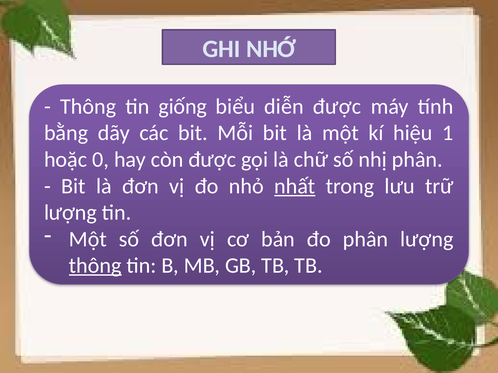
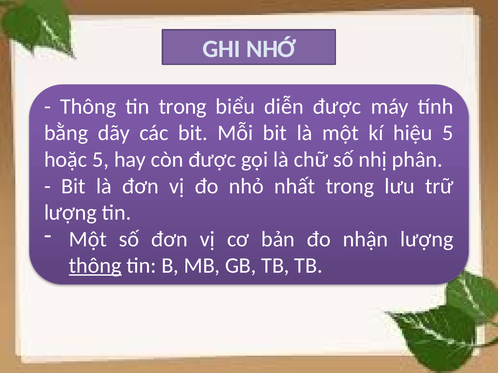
tin giống: giống -> trong
hiệu 1: 1 -> 5
hoặc 0: 0 -> 5
nhất underline: present -> none
đo phân: phân -> nhận
